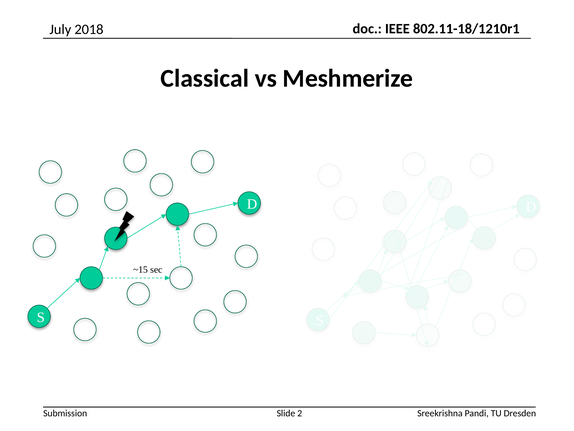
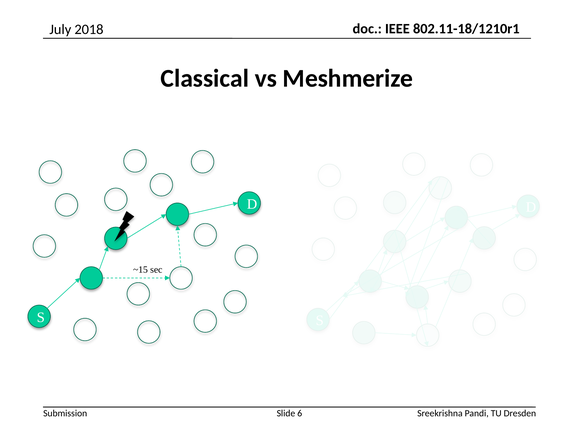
2: 2 -> 6
